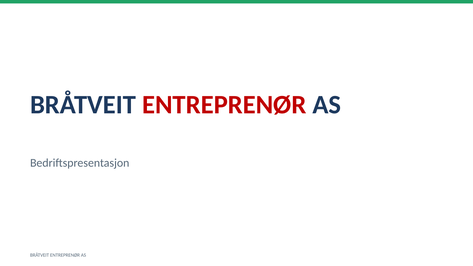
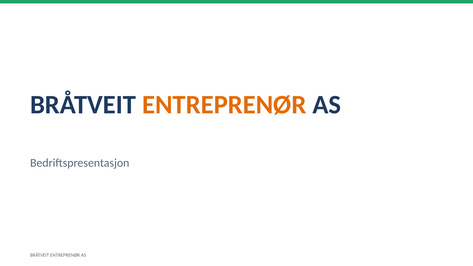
ENTREPRENØR at (224, 105) colour: red -> orange
